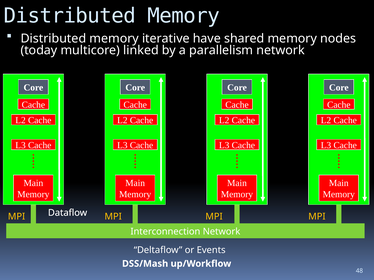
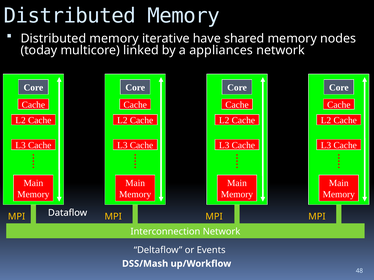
parallelism: parallelism -> appliances
